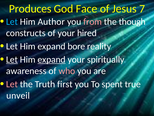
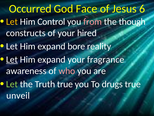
Produces: Produces -> Occurred
7: 7 -> 6
Let at (12, 22) colour: light blue -> yellow
Author: Author -> Control
expand at (52, 59) underline: present -> none
spiritually: spiritually -> fragrance
Let at (12, 84) colour: pink -> light green
Truth first: first -> true
spent: spent -> drugs
